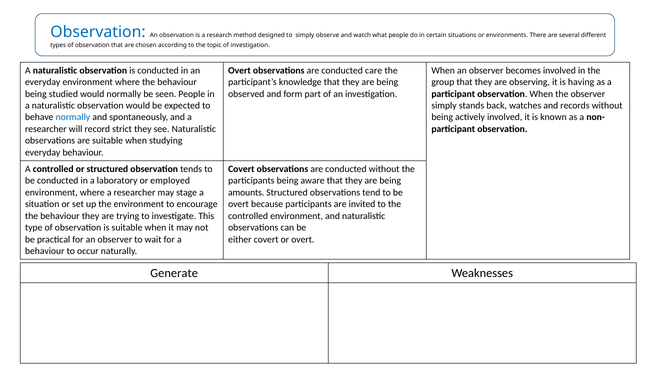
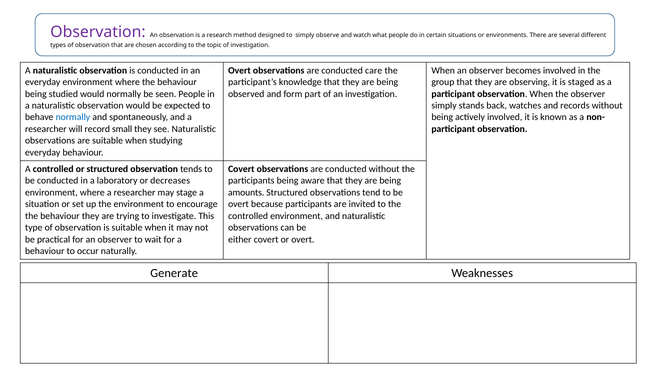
Observation at (98, 32) colour: blue -> purple
having: having -> staged
strict: strict -> small
employed: employed -> decreases
